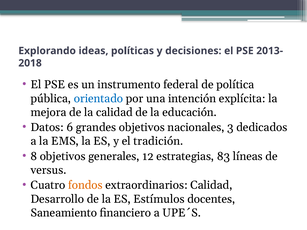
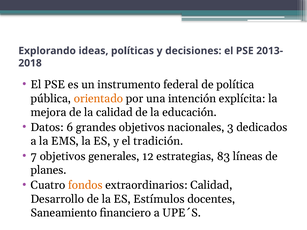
orientado colour: blue -> orange
8: 8 -> 7
versus: versus -> planes
